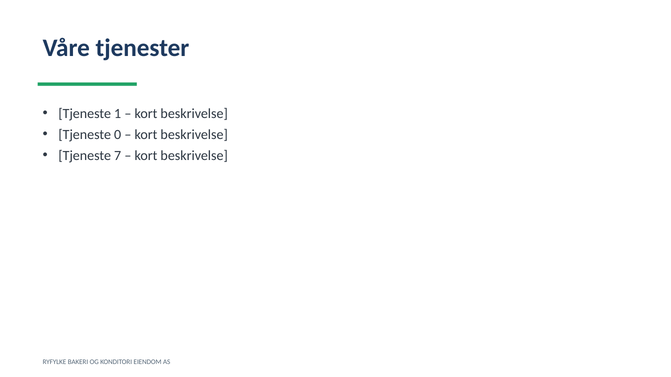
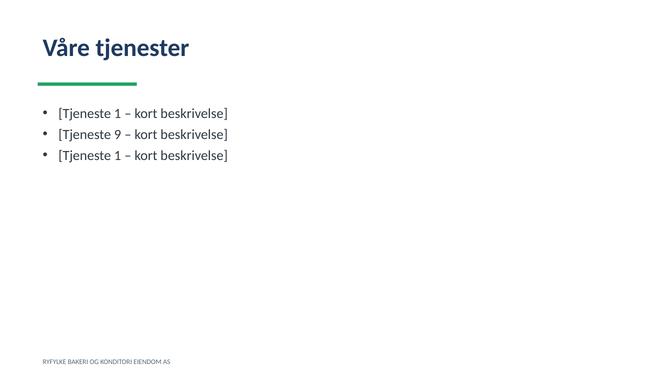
0: 0 -> 9
7 at (118, 156): 7 -> 1
